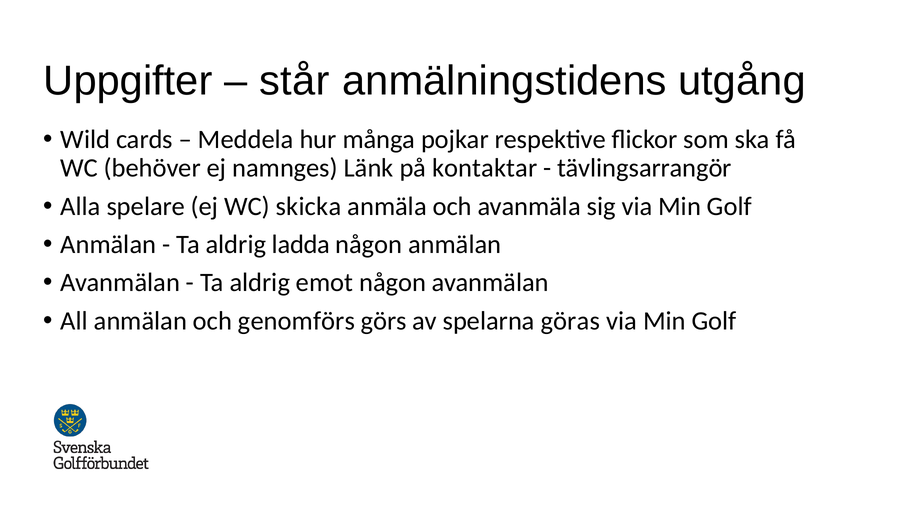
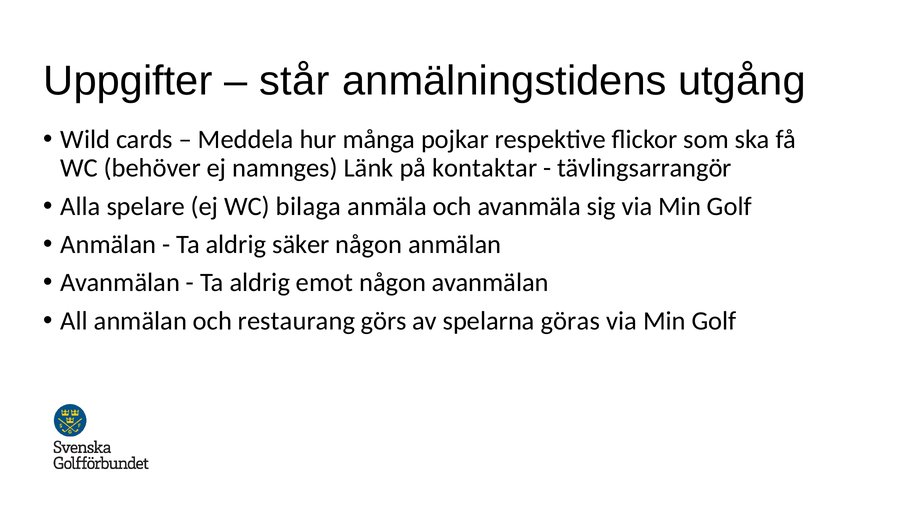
skicka: skicka -> bilaga
ladda: ladda -> säker
genomförs: genomförs -> restaurang
